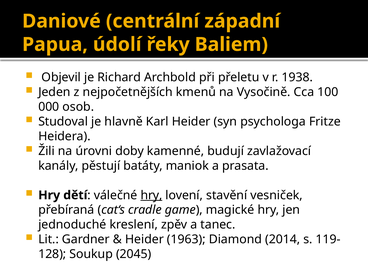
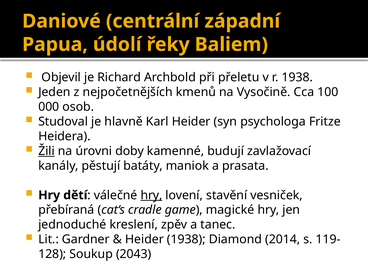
Žili underline: none -> present
Heider 1963: 1963 -> 1938
2045: 2045 -> 2043
